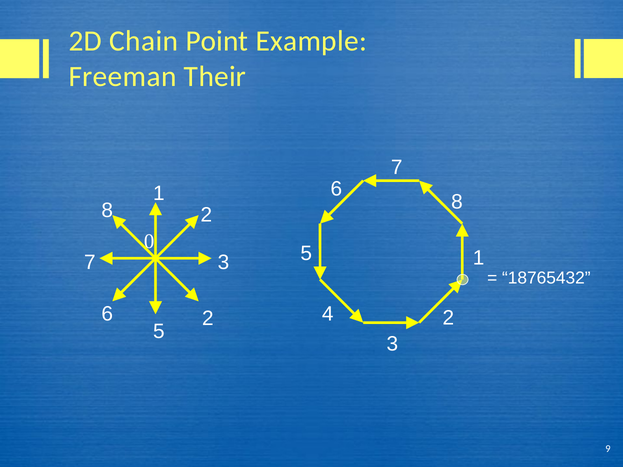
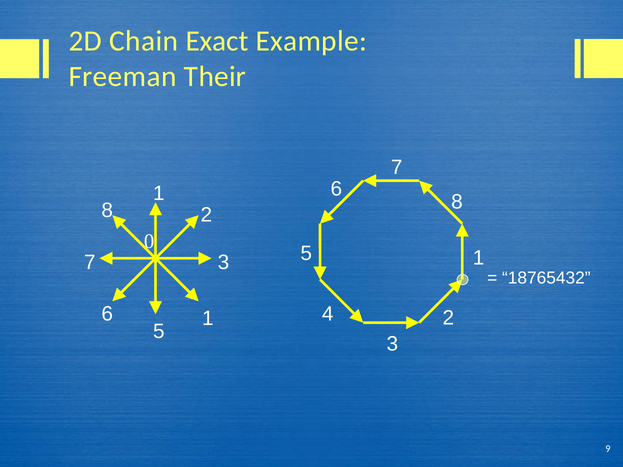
Point: Point -> Exact
6 2: 2 -> 1
